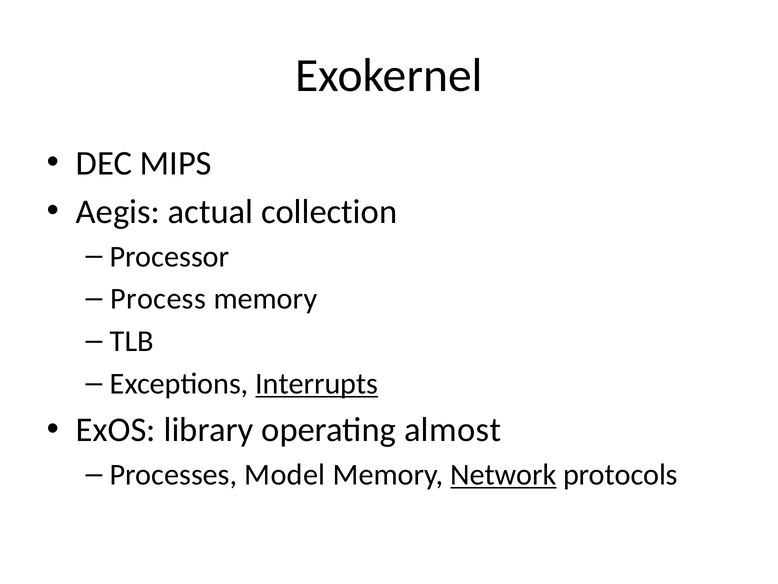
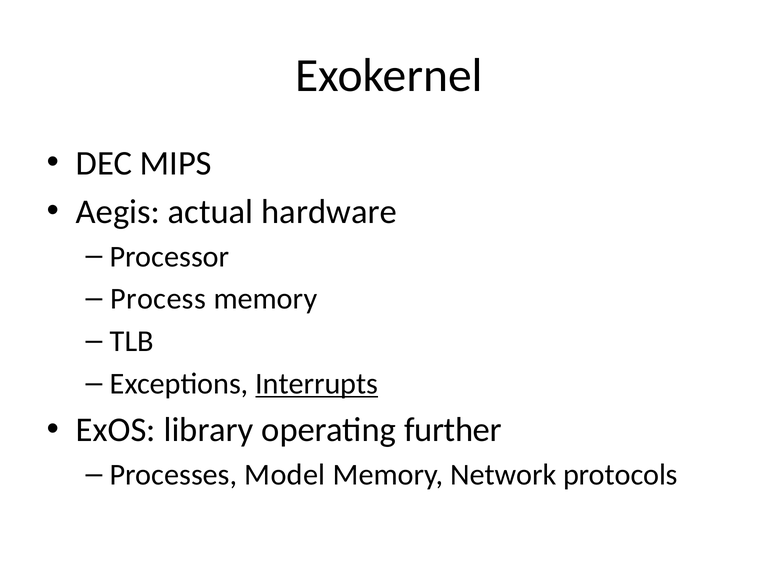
collection: collection -> hardware
almost: almost -> further
Network underline: present -> none
